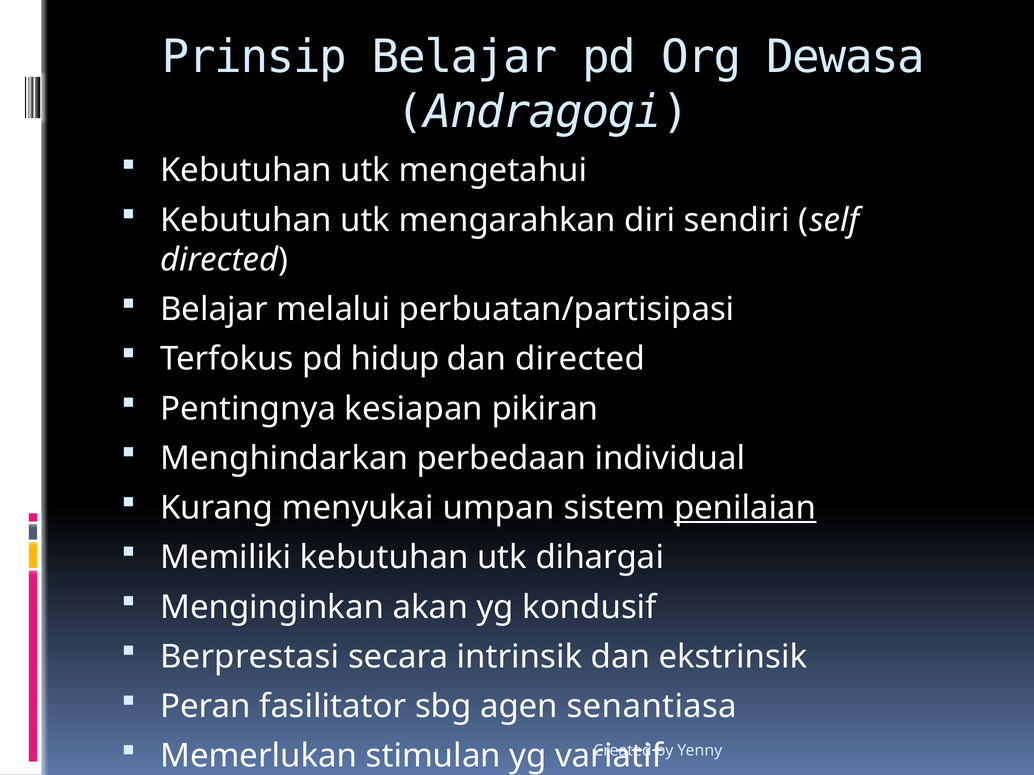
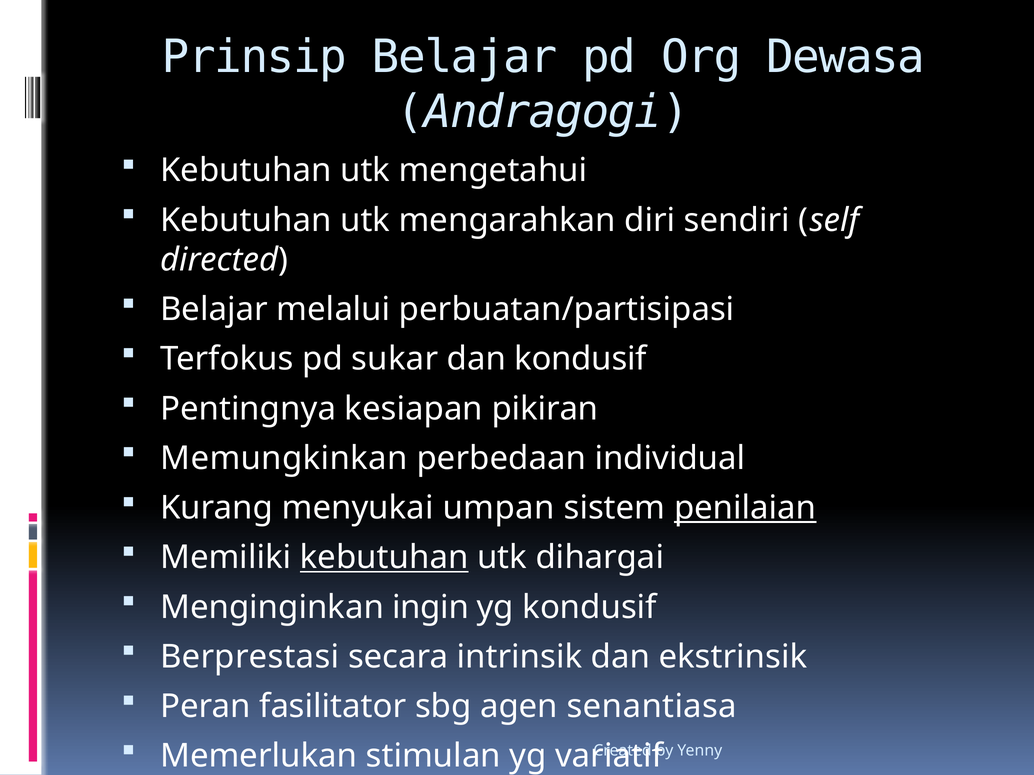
hidup: hidup -> sukar
dan directed: directed -> kondusif
Menghindarkan: Menghindarkan -> Memungkinkan
kebutuhan at (384, 558) underline: none -> present
akan: akan -> ingin
